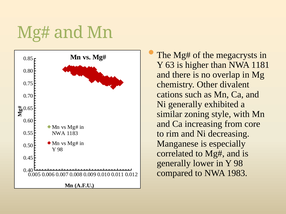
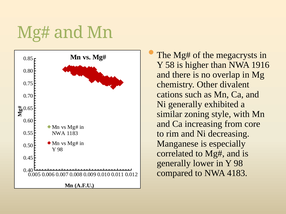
63: 63 -> 58
1181: 1181 -> 1916
1983: 1983 -> 4183
